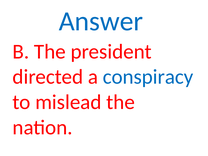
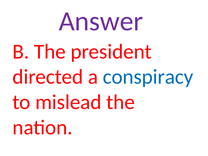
Answer colour: blue -> purple
